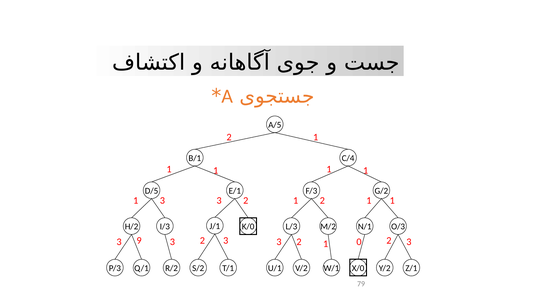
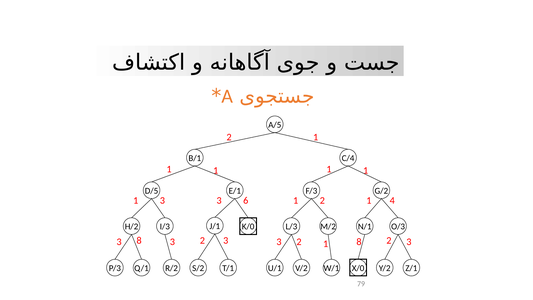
3 3 2: 2 -> 6
1 at (392, 201): 1 -> 4
3 9: 9 -> 8
1 0: 0 -> 8
